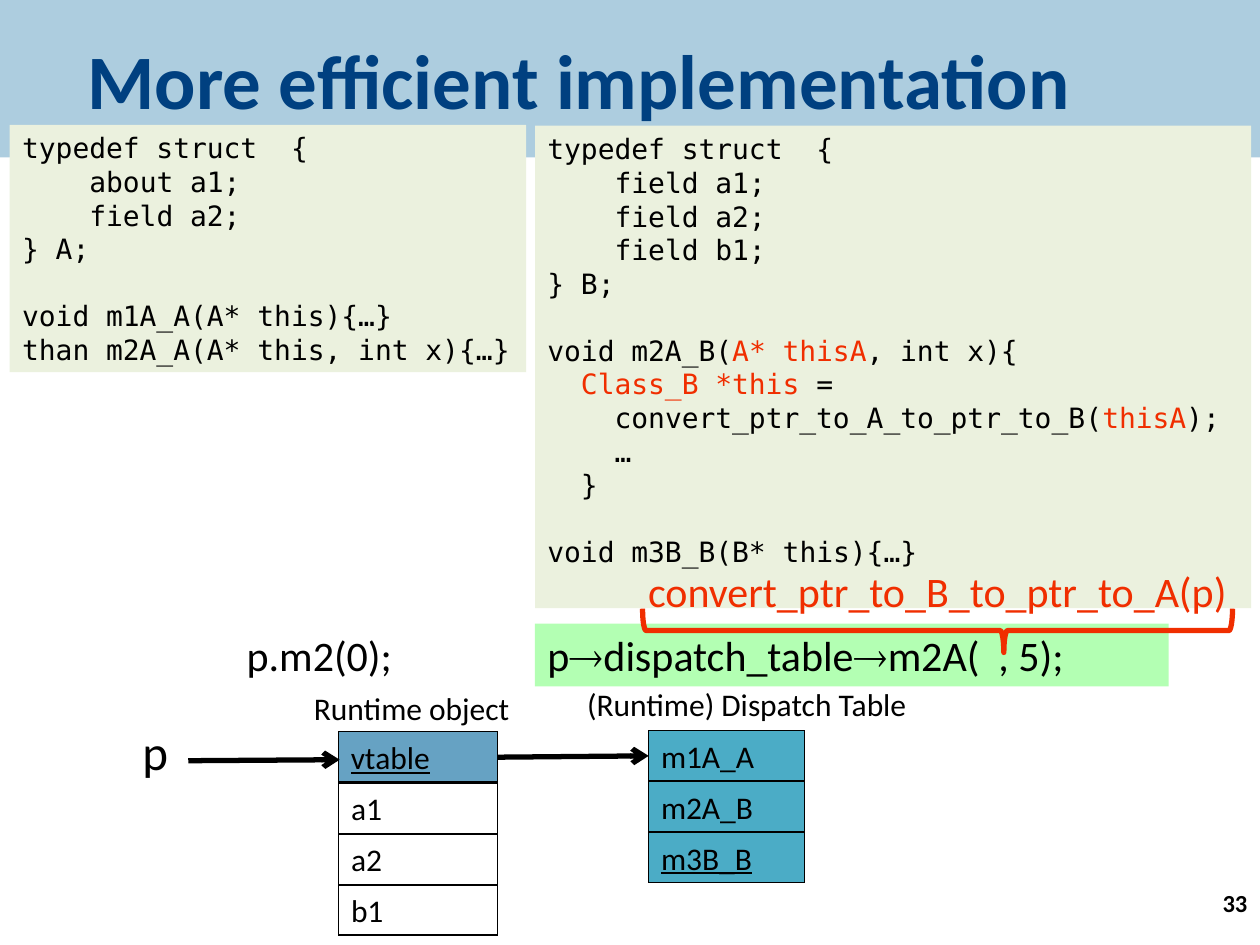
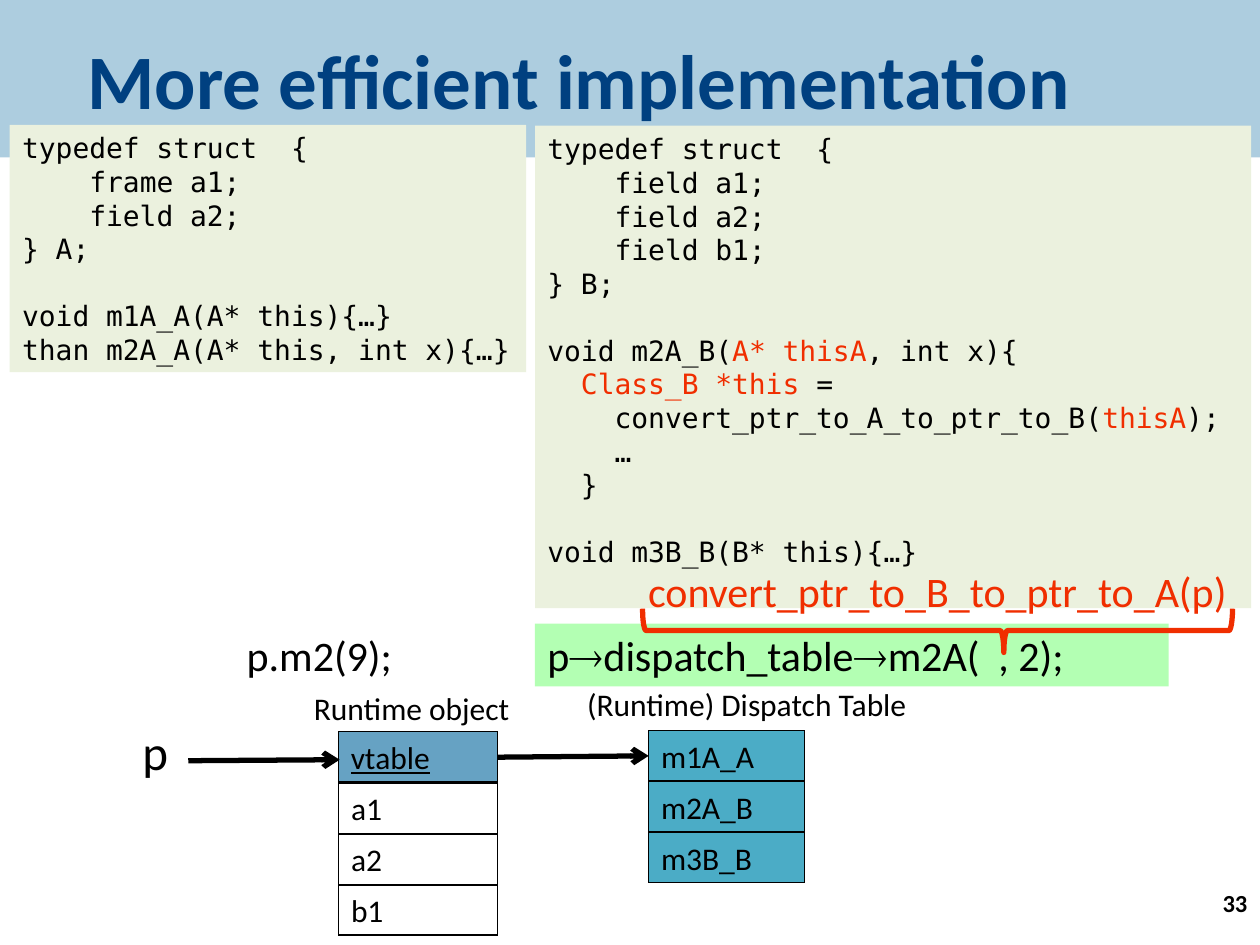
about: about -> frame
p.m2(0: p.m2(0 -> p.m2(9
5: 5 -> 2
m3B_B underline: present -> none
